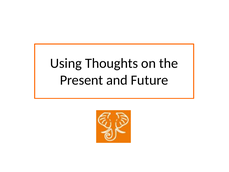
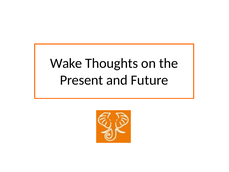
Using: Using -> Wake
